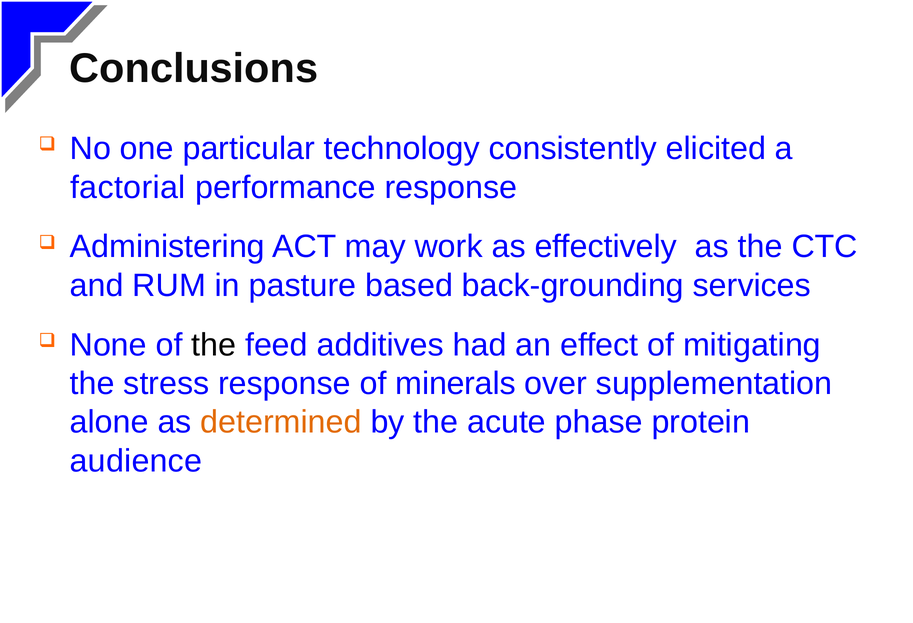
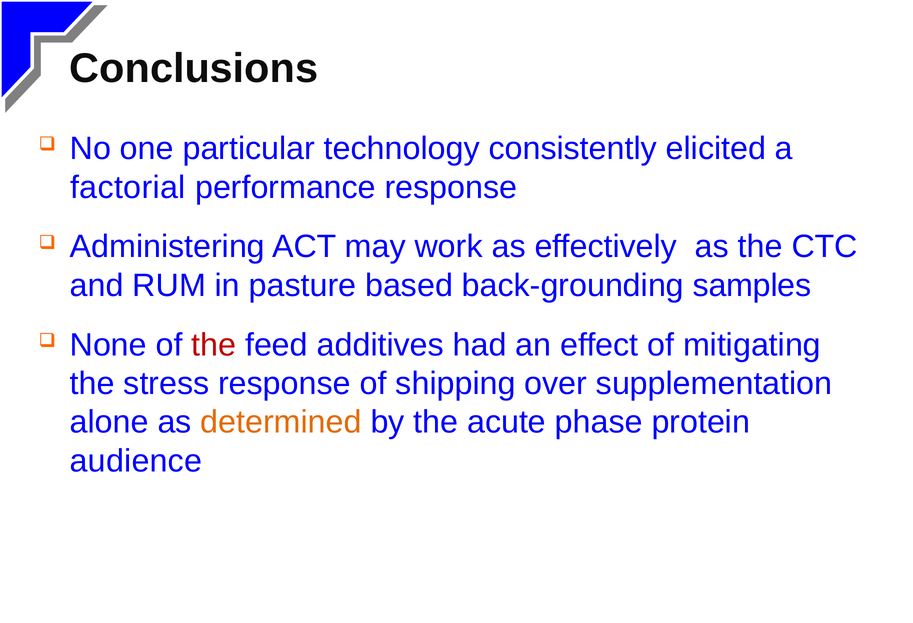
services: services -> samples
the at (214, 345) colour: black -> red
minerals: minerals -> shipping
